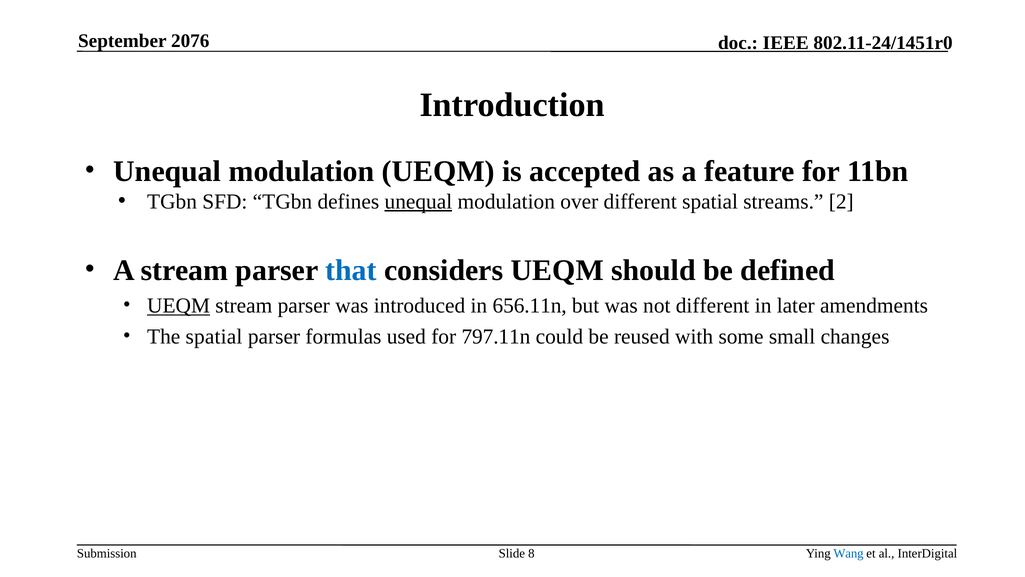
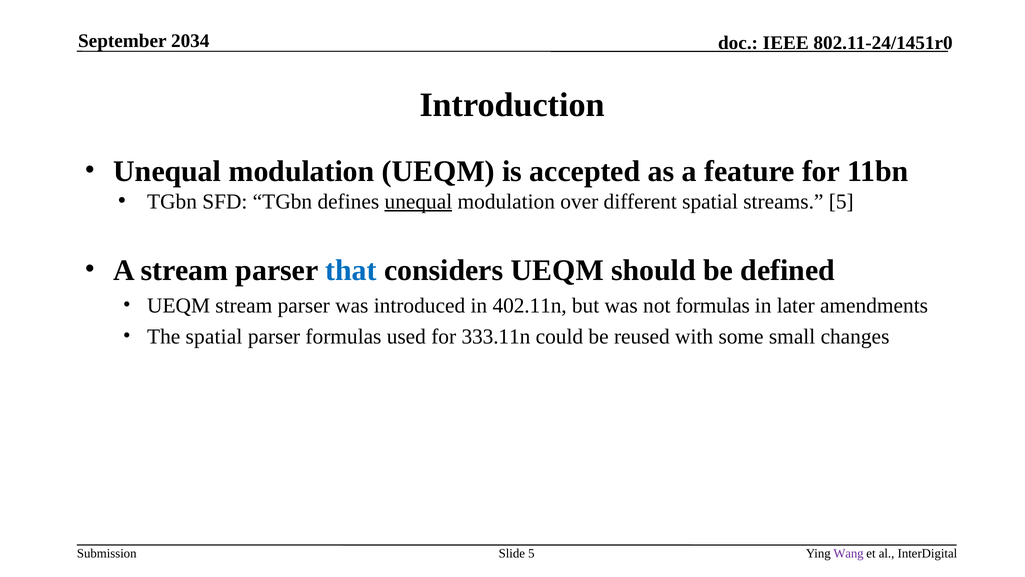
2076: 2076 -> 2034
streams 2: 2 -> 5
UEQM at (179, 306) underline: present -> none
656.11n: 656.11n -> 402.11n
not different: different -> formulas
797.11n: 797.11n -> 333.11n
Slide 8: 8 -> 5
Wang colour: blue -> purple
